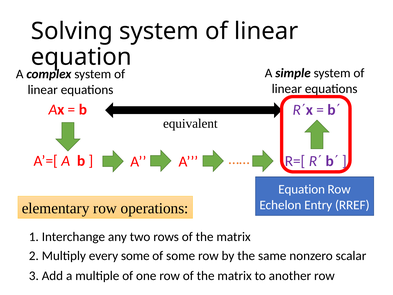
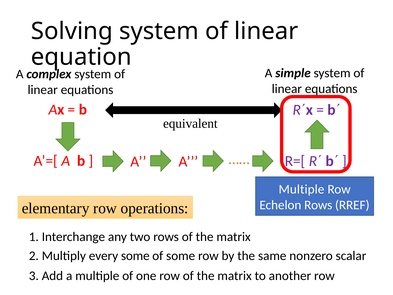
Equation at (302, 189): Equation -> Multiple
Echelon Entry: Entry -> Rows
